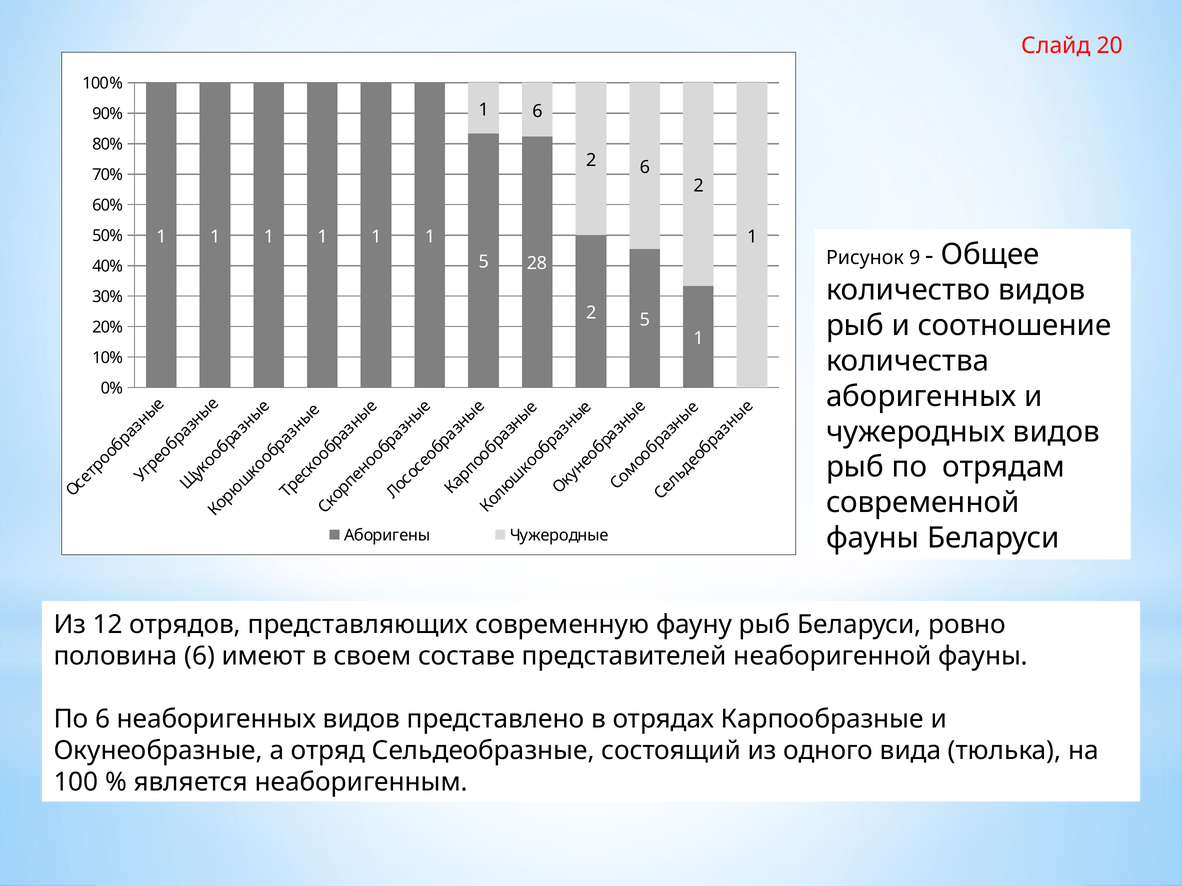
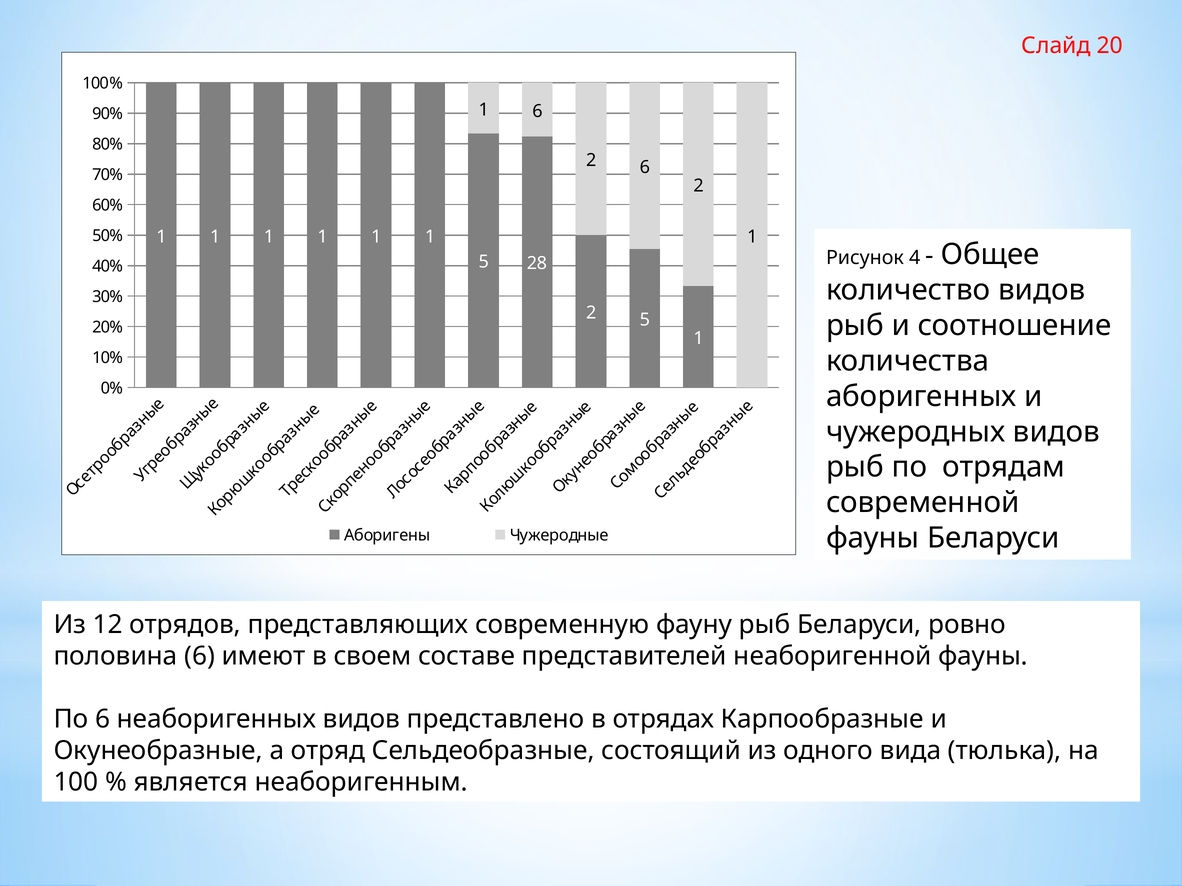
9: 9 -> 4
